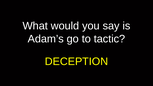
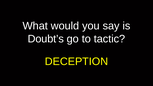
Adam’s: Adam’s -> Doubt’s
